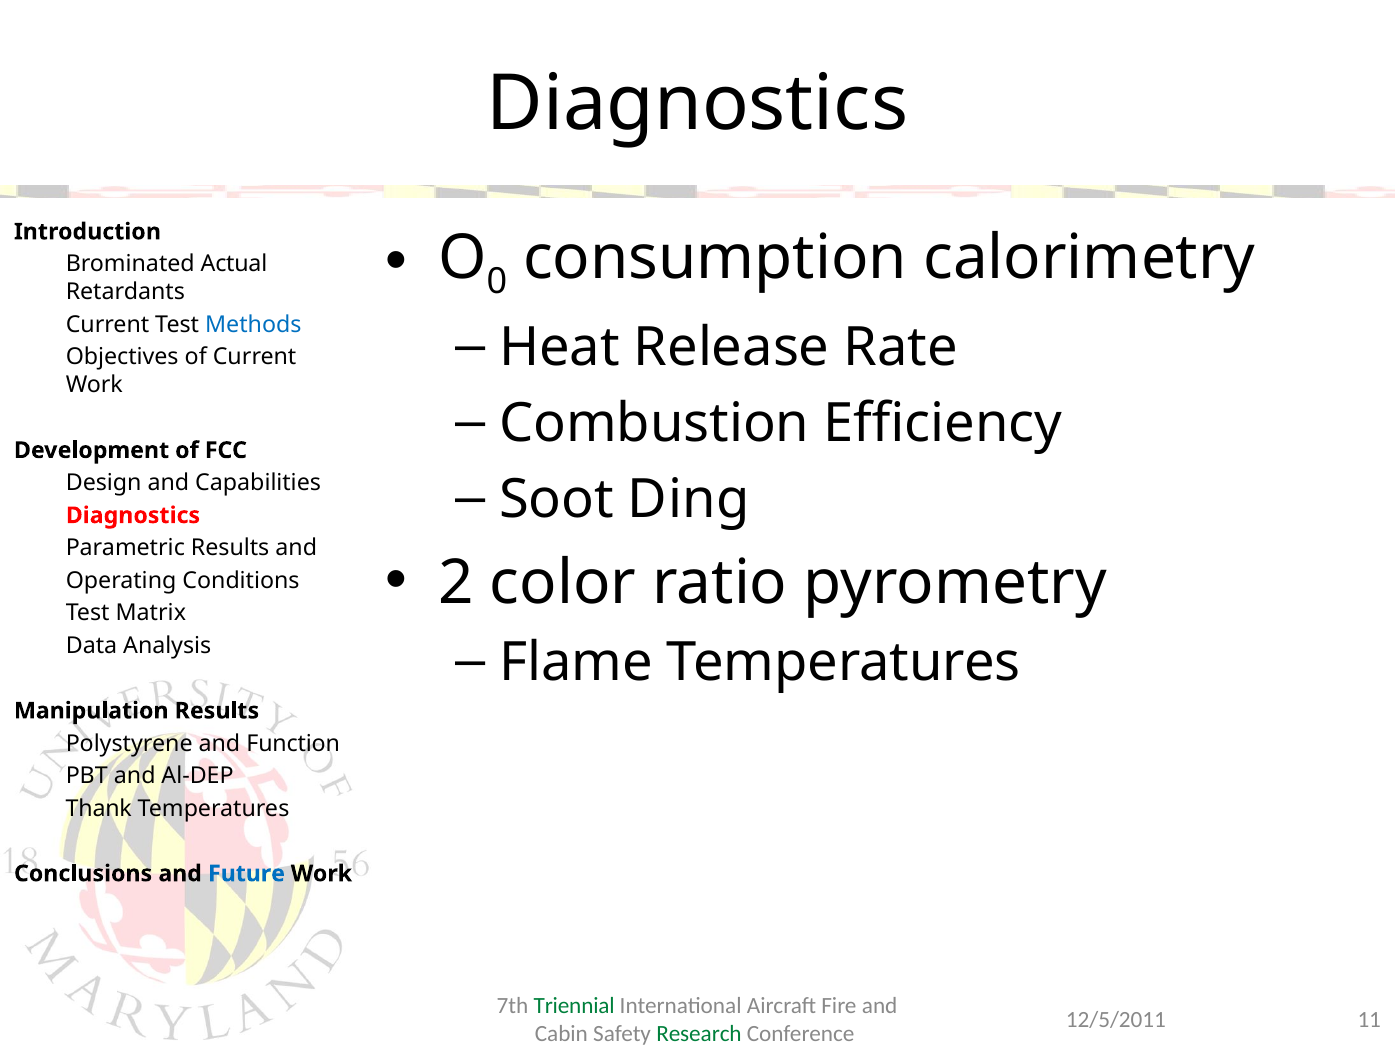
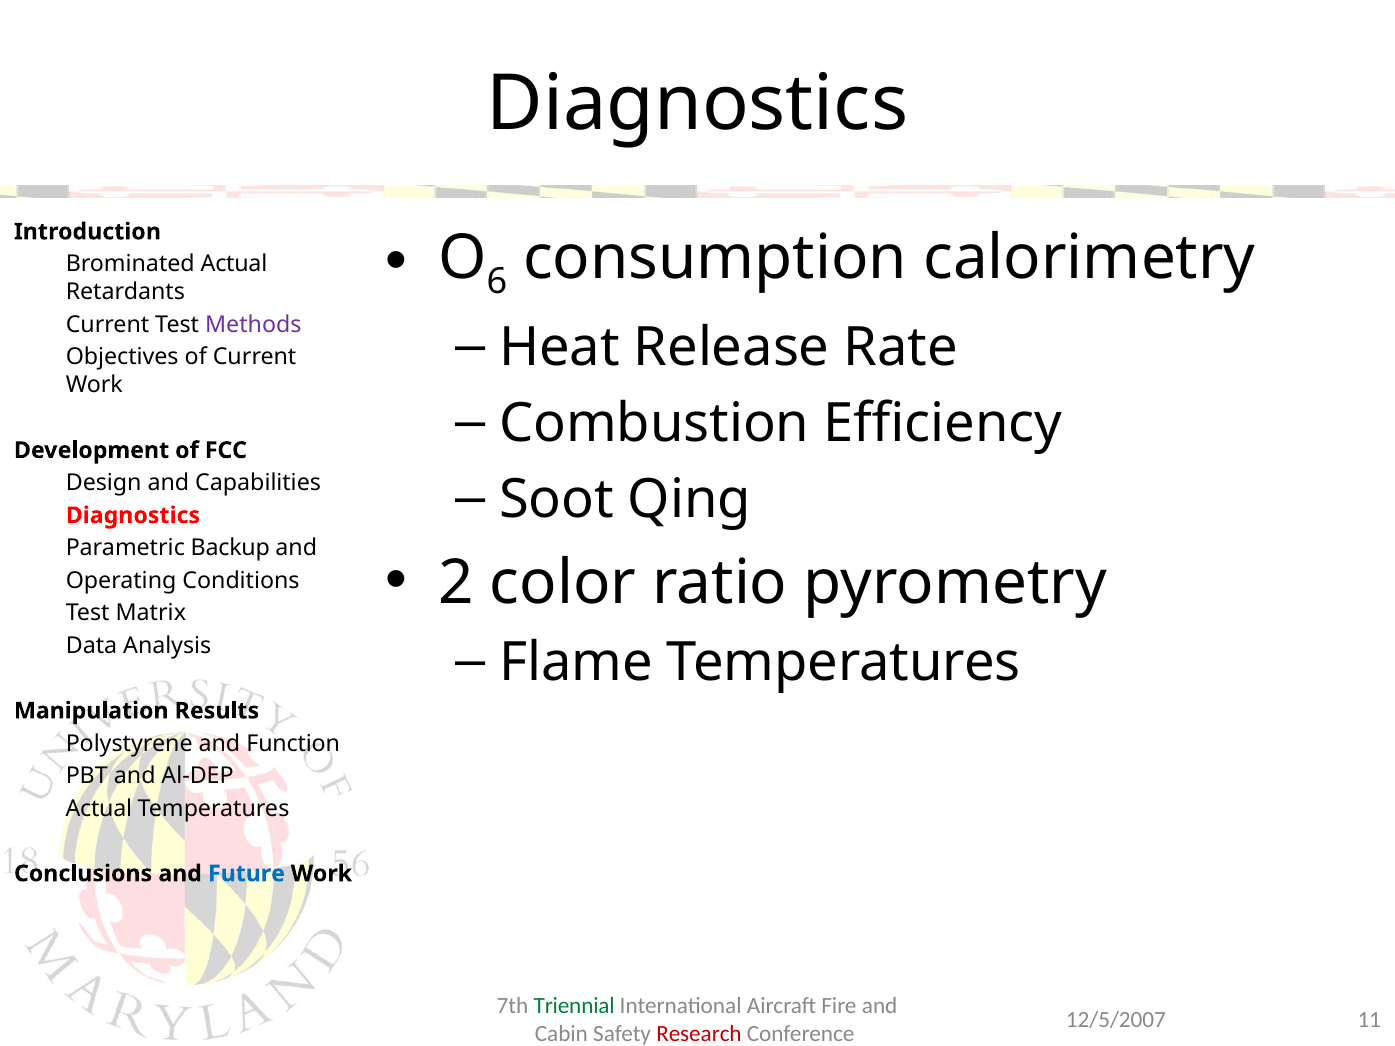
0: 0 -> 6
Methods colour: blue -> purple
Ding: Ding -> Qing
Parametric Results: Results -> Backup
Thank at (99, 809): Thank -> Actual
12/5/2011: 12/5/2011 -> 12/5/2007
Research colour: green -> red
